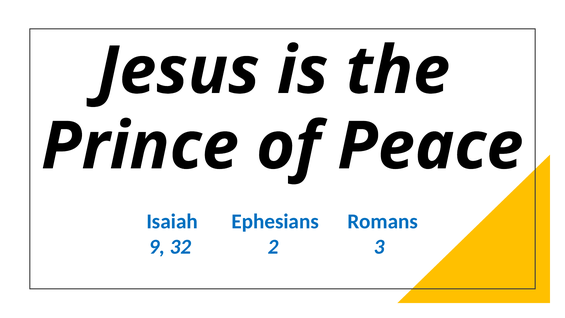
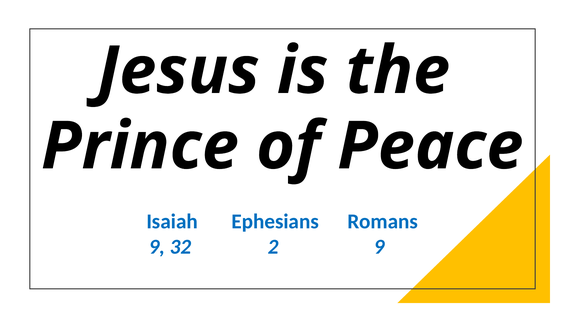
2 3: 3 -> 9
